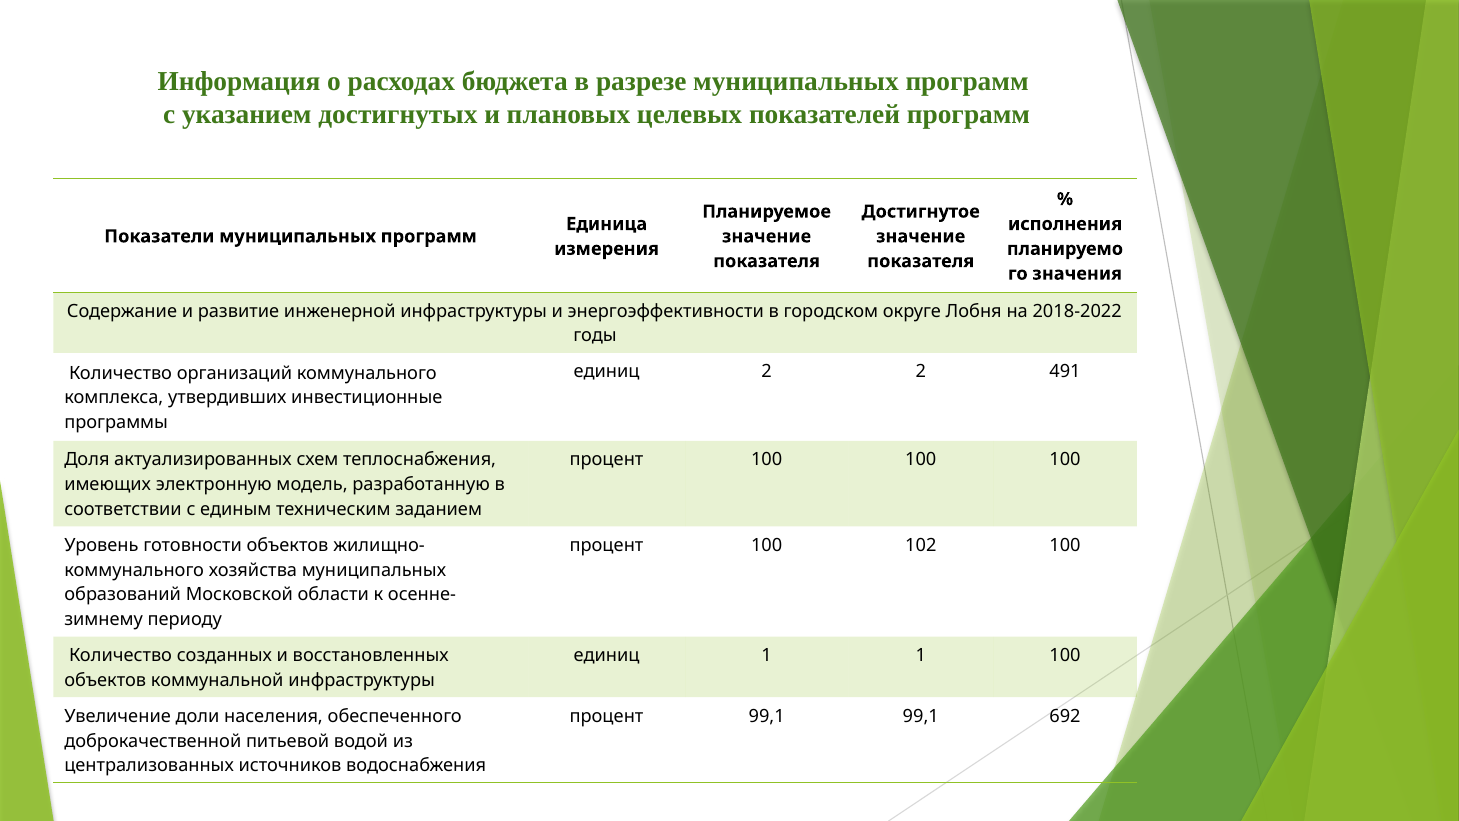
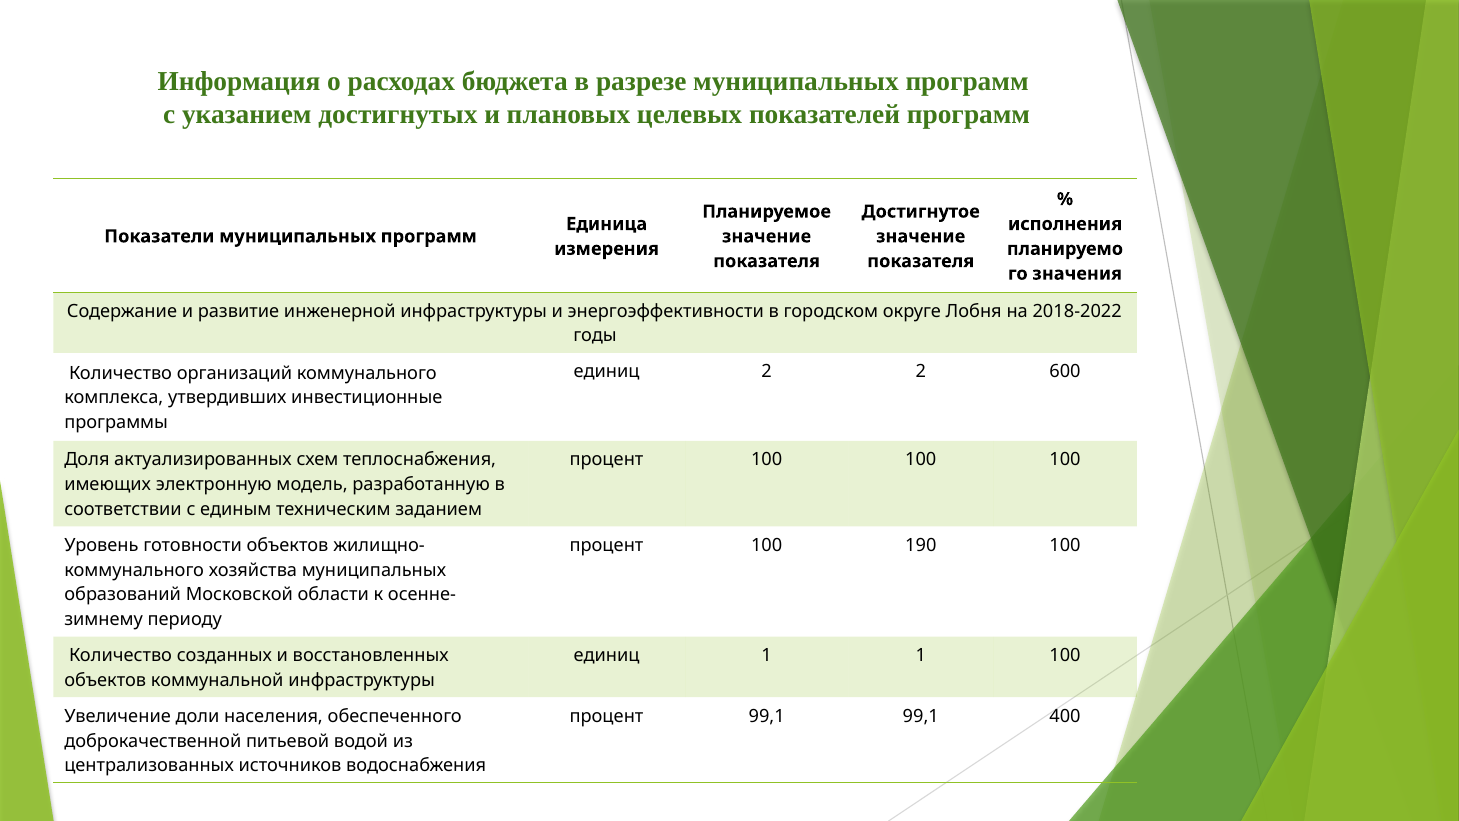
491: 491 -> 600
102: 102 -> 190
692: 692 -> 400
